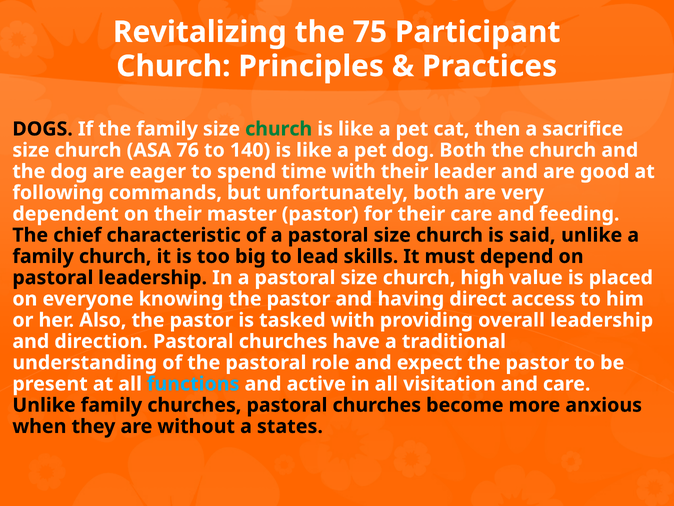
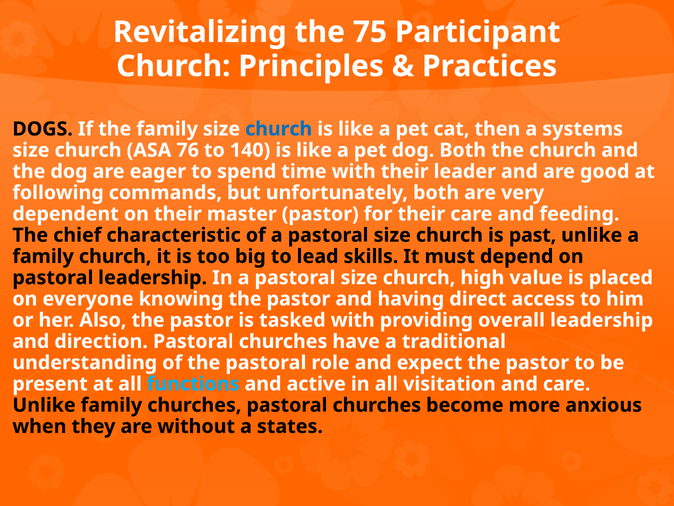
church at (279, 129) colour: green -> blue
sacrifice: sacrifice -> systems
said: said -> past
